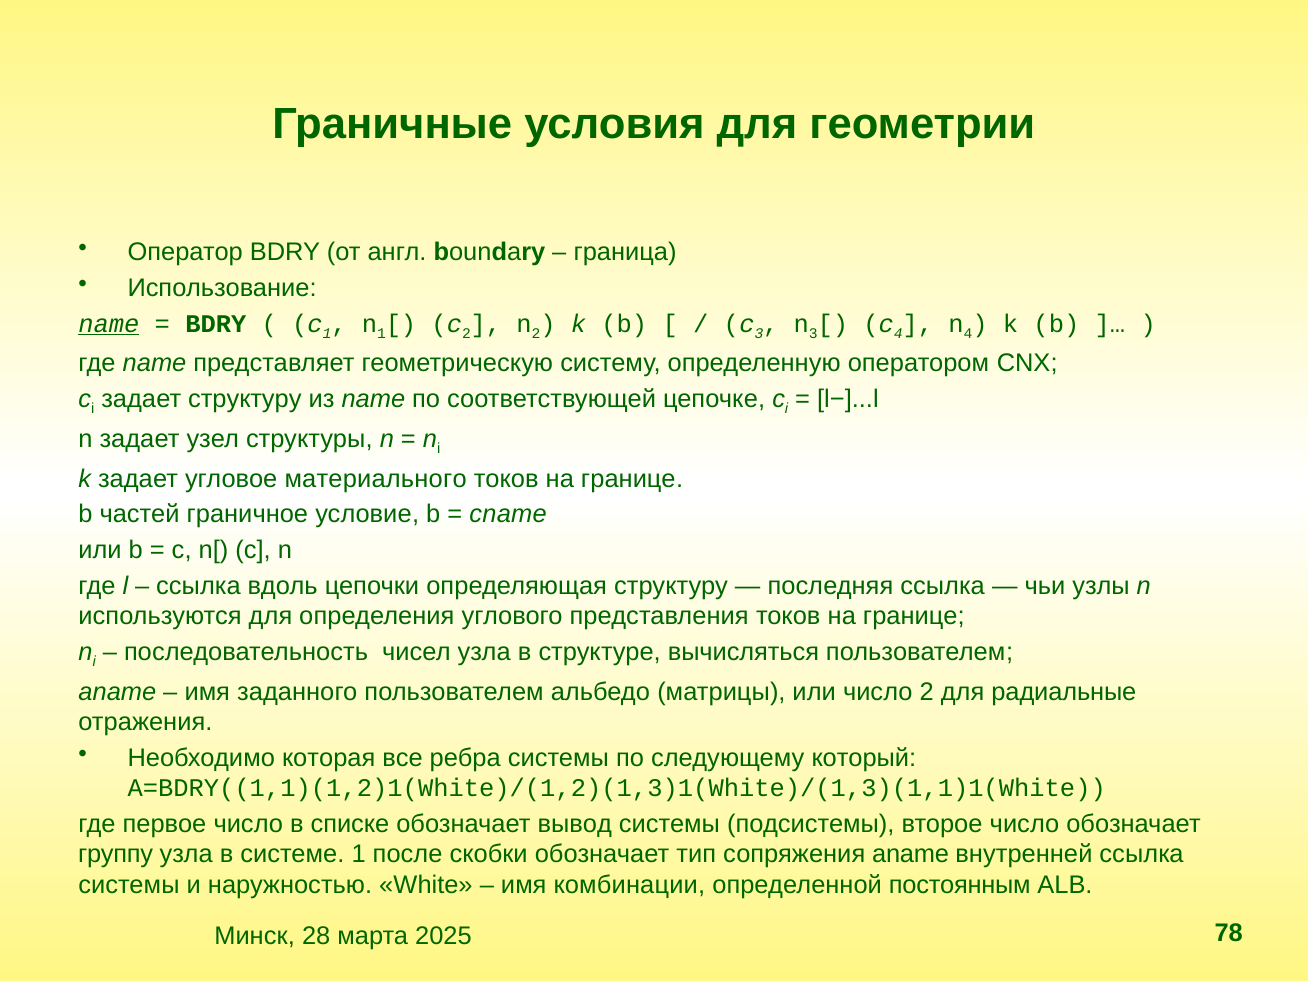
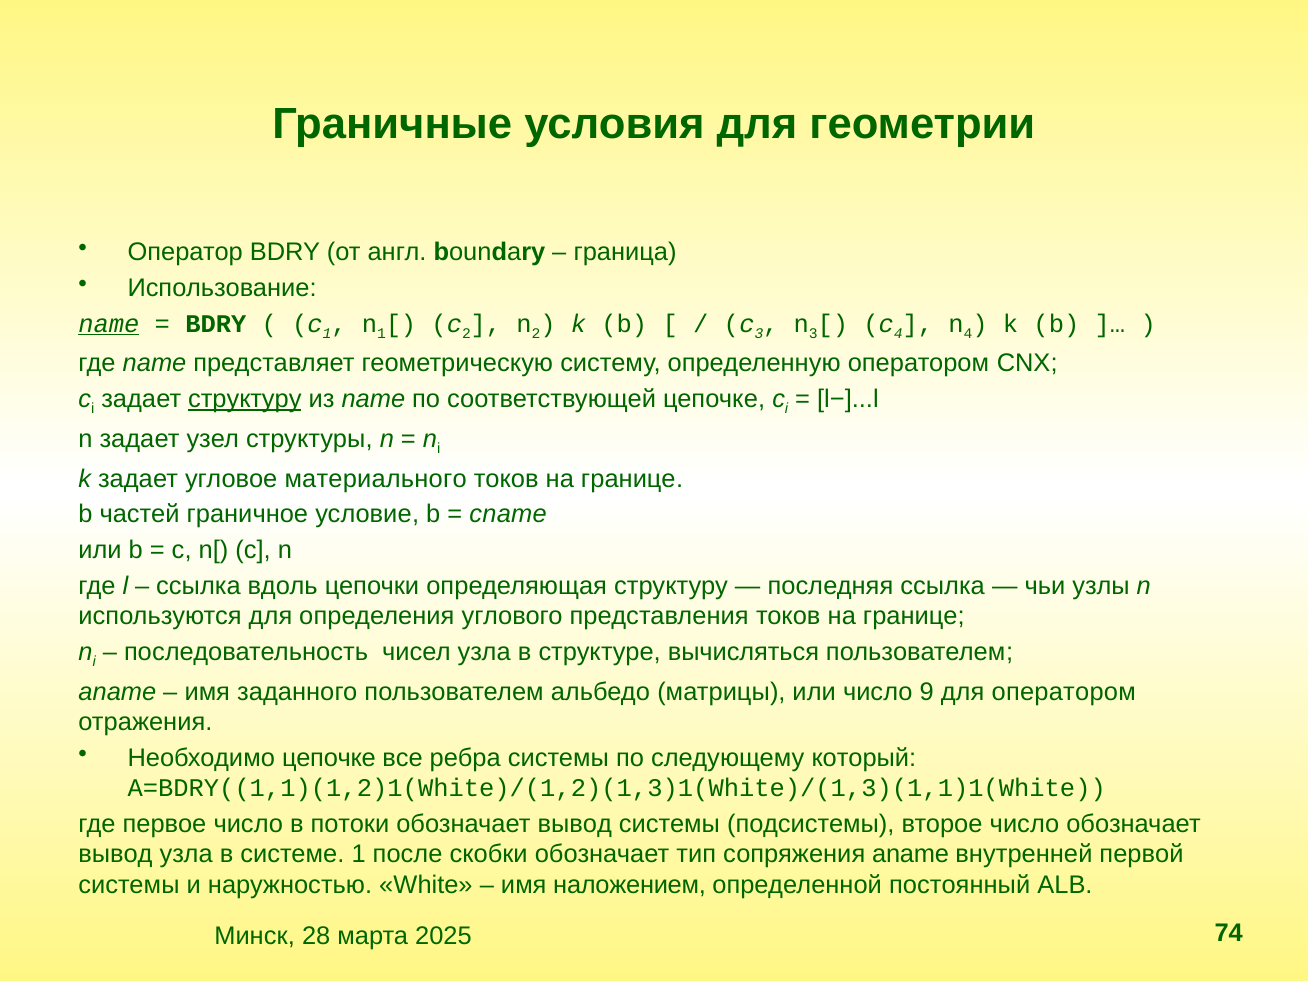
структуру at (245, 399) underline: none -> present
число 2: 2 -> 9
для радиальные: радиальные -> оператором
Необходимо которая: которая -> цепочке
списке: списке -> потоки
группу at (116, 855): группу -> вывод
внутренней ссылка: ссылка -> первой
комбинации: комбинации -> наложением
постоянным: постоянным -> постоянный
78: 78 -> 74
